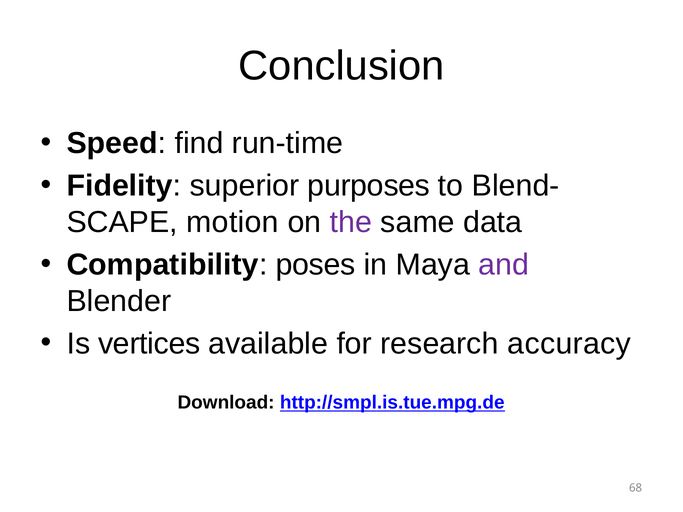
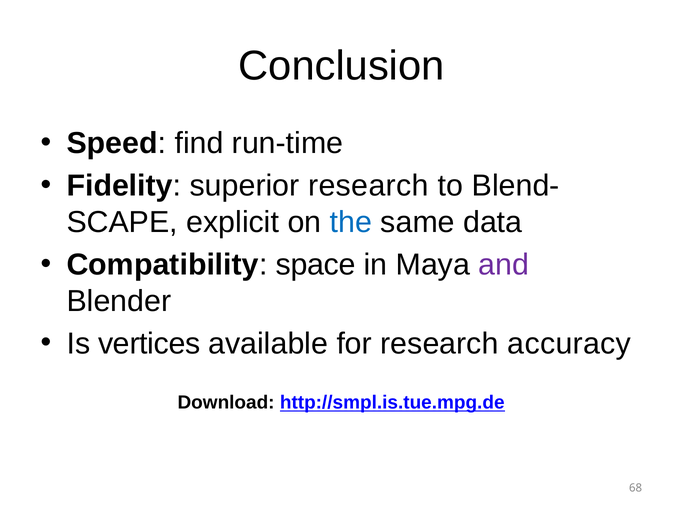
superior purposes: purposes -> research
motion: motion -> explicit
the colour: purple -> blue
poses: poses -> space
